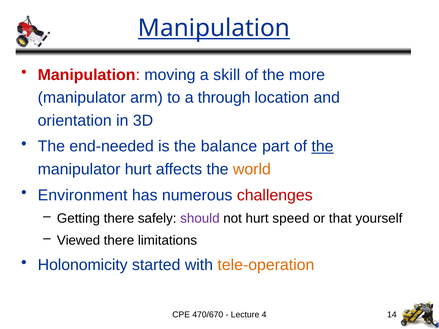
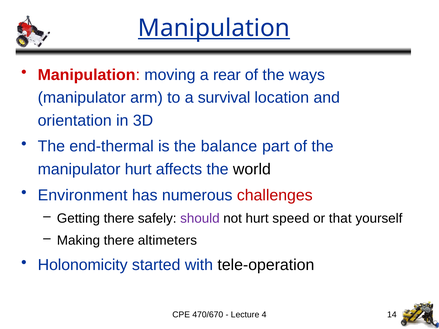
skill: skill -> rear
more: more -> ways
through: through -> survival
end-needed: end-needed -> end-thermal
the at (322, 147) underline: present -> none
world colour: orange -> black
Viewed: Viewed -> Making
limitations: limitations -> altimeters
tele-operation colour: orange -> black
